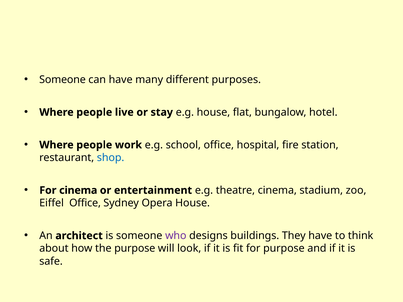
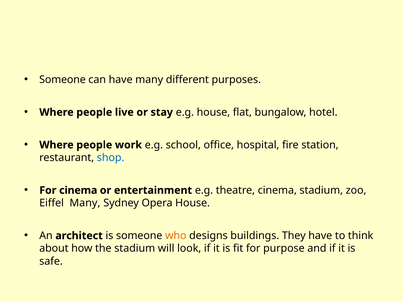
Eiffel Office: Office -> Many
who colour: purple -> orange
the purpose: purpose -> stadium
